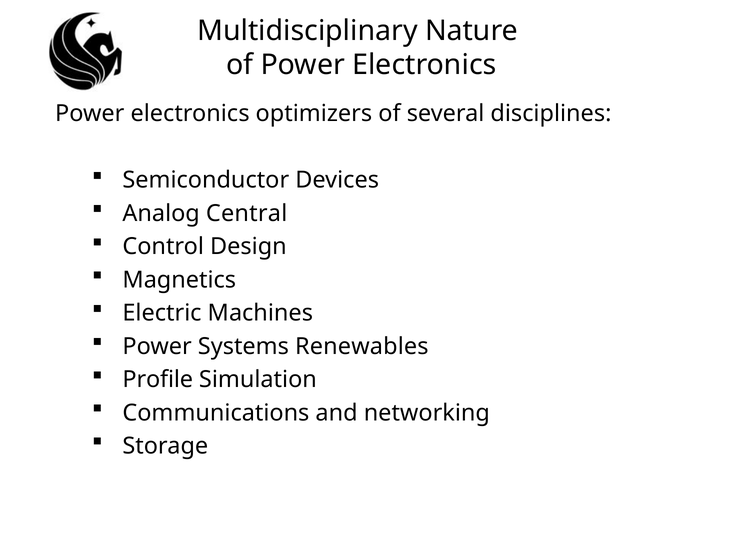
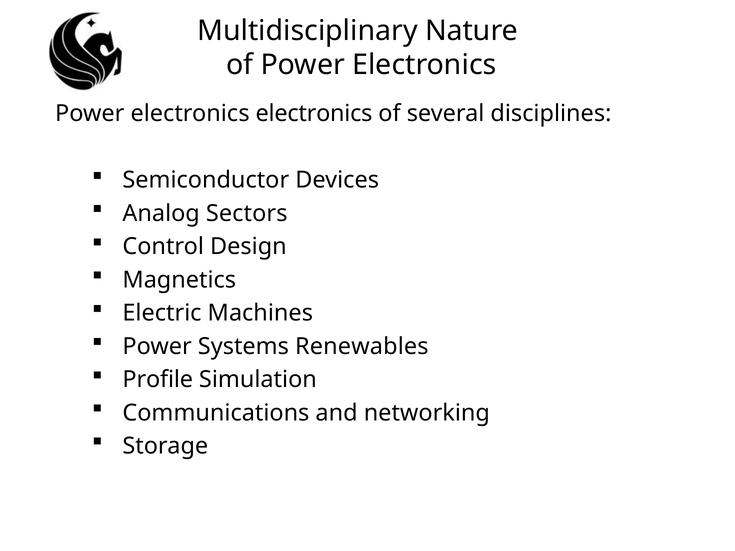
electronics optimizers: optimizers -> electronics
Central: Central -> Sectors
